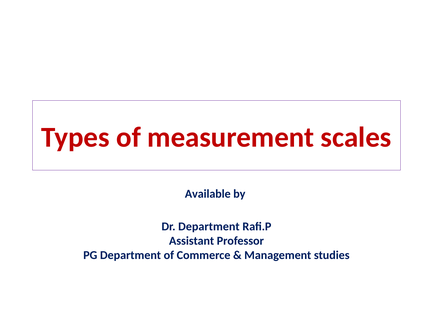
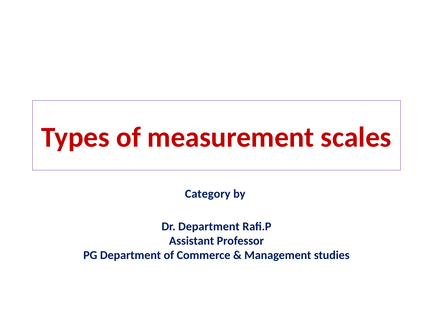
Available: Available -> Category
